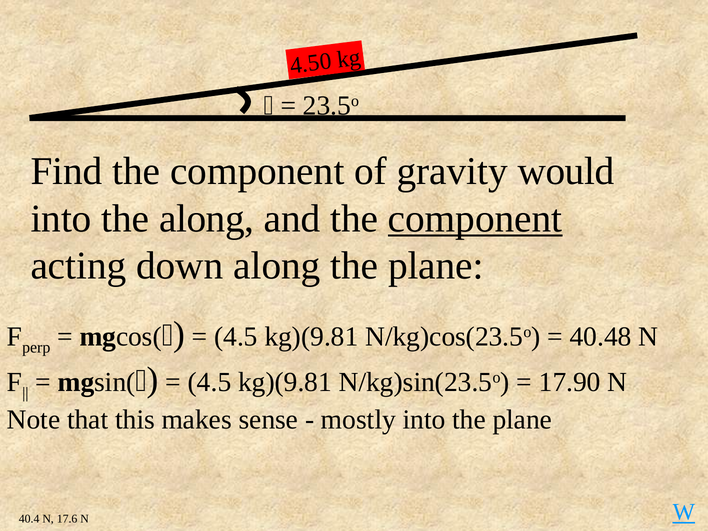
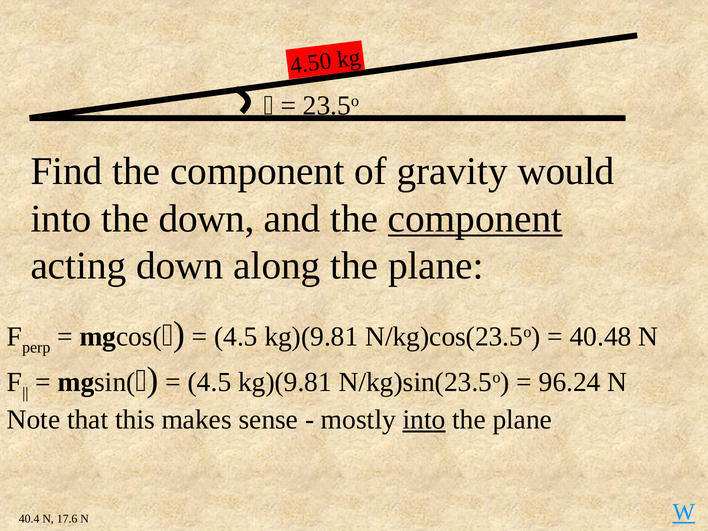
the along: along -> down
17.90: 17.90 -> 96.24
into at (424, 420) underline: none -> present
